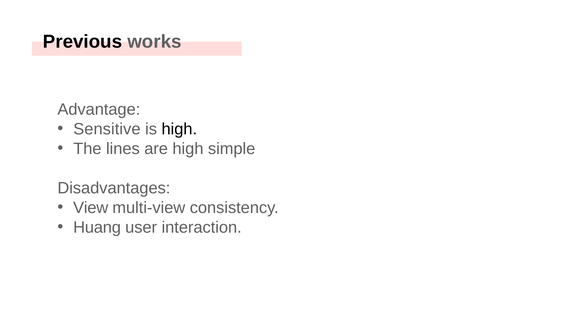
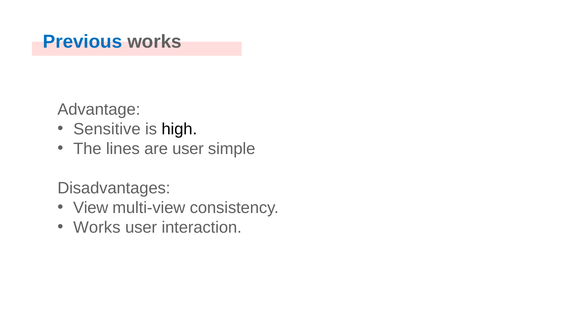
Previous colour: black -> blue
are high: high -> user
Huang at (97, 228): Huang -> Works
